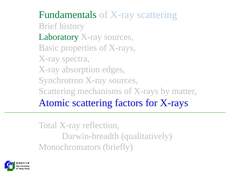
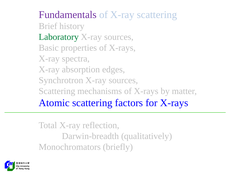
Fundamentals colour: green -> purple
